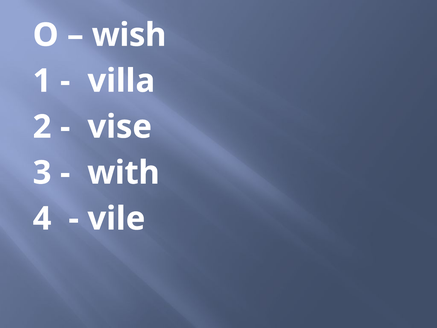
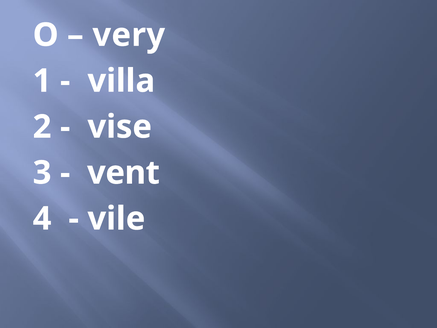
wish: wish -> very
with: with -> vent
